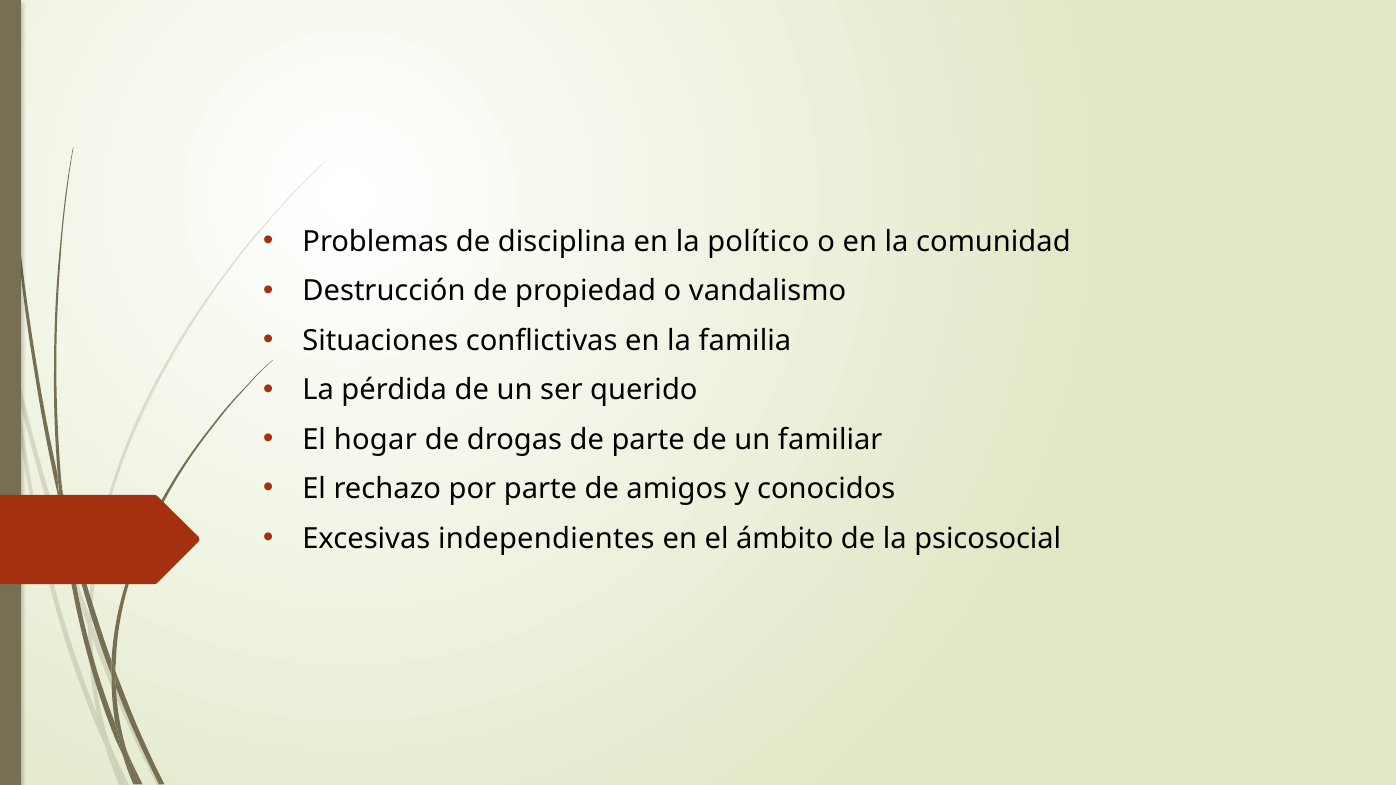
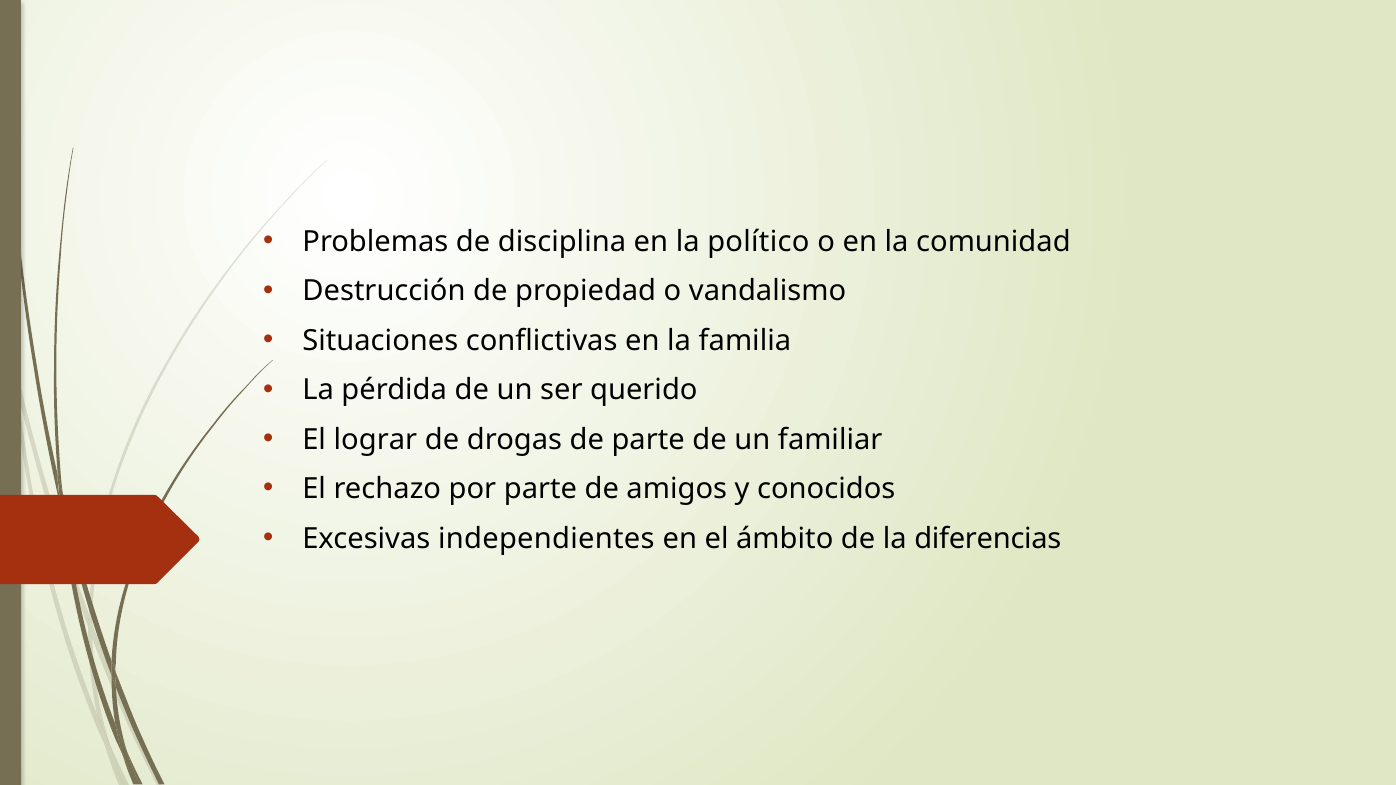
hogar: hogar -> lograr
psicosocial: psicosocial -> diferencias
